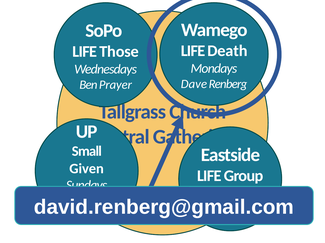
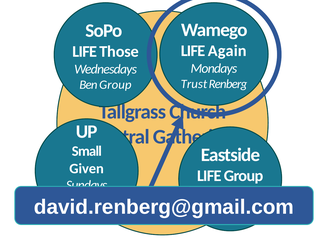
Death: Death -> Again
Dave at (194, 84): Dave -> Trust
Ben Prayer: Prayer -> Group
